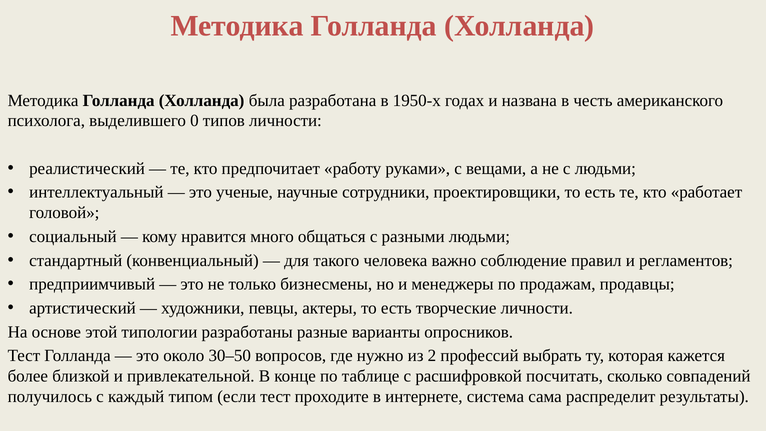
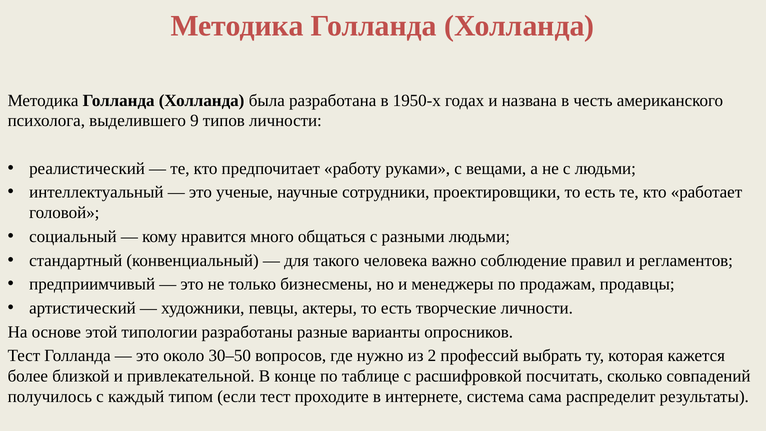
0: 0 -> 9
